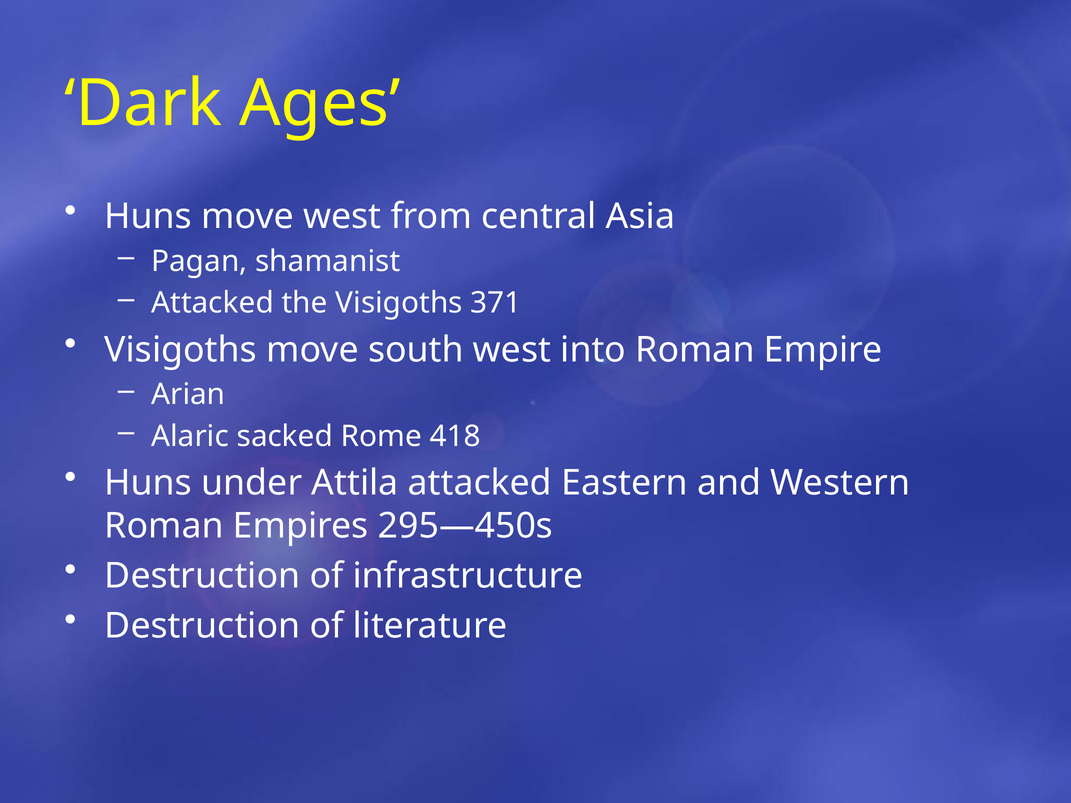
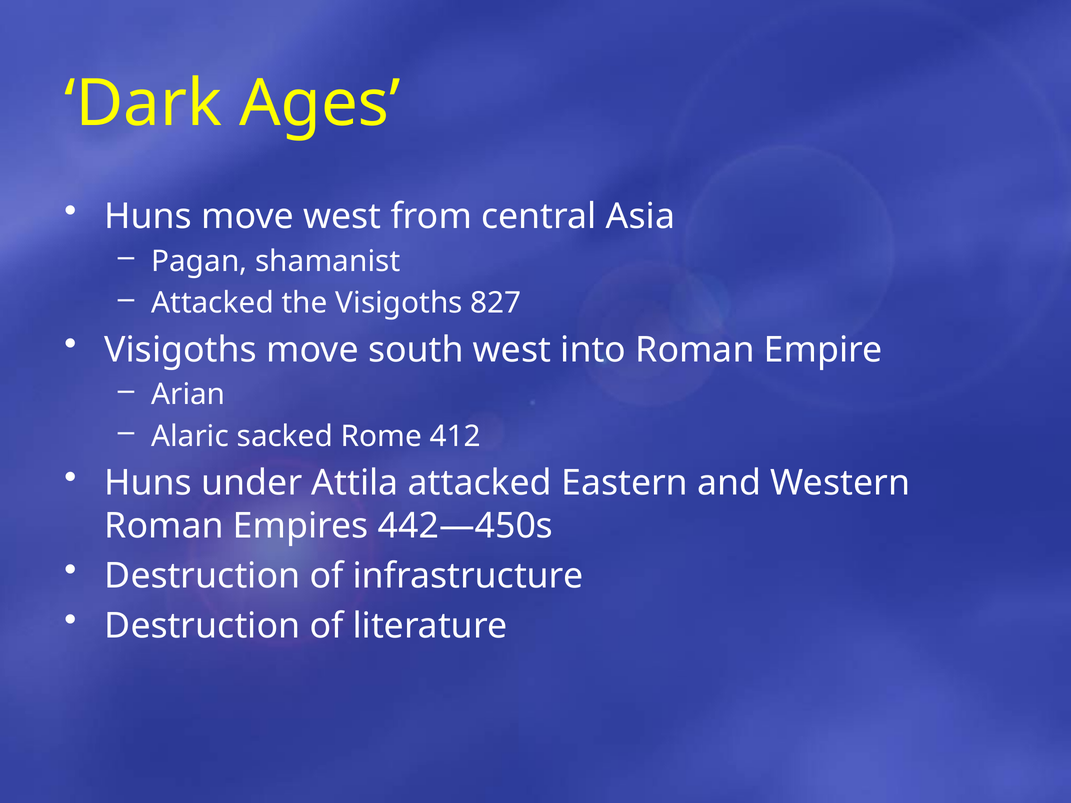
371: 371 -> 827
418: 418 -> 412
295—450s: 295—450s -> 442—450s
